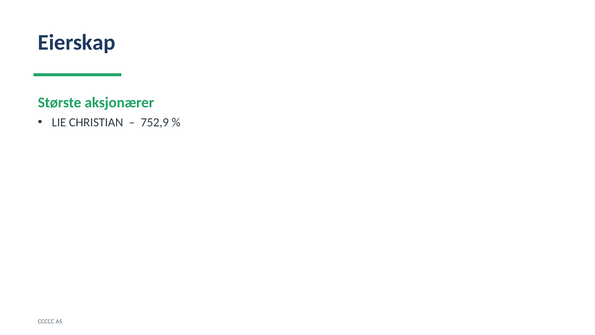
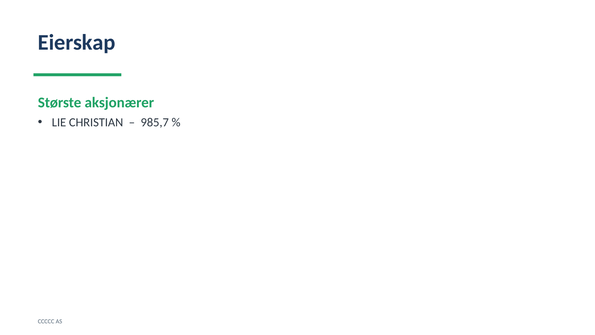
752,9: 752,9 -> 985,7
